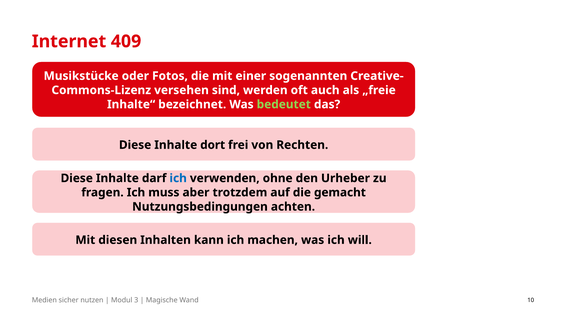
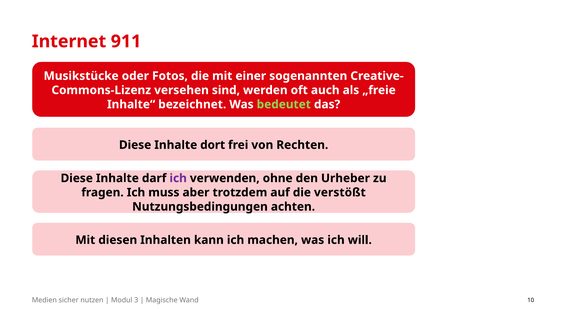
409: 409 -> 911
ich at (178, 178) colour: blue -> purple
gemacht: gemacht -> verstößt
